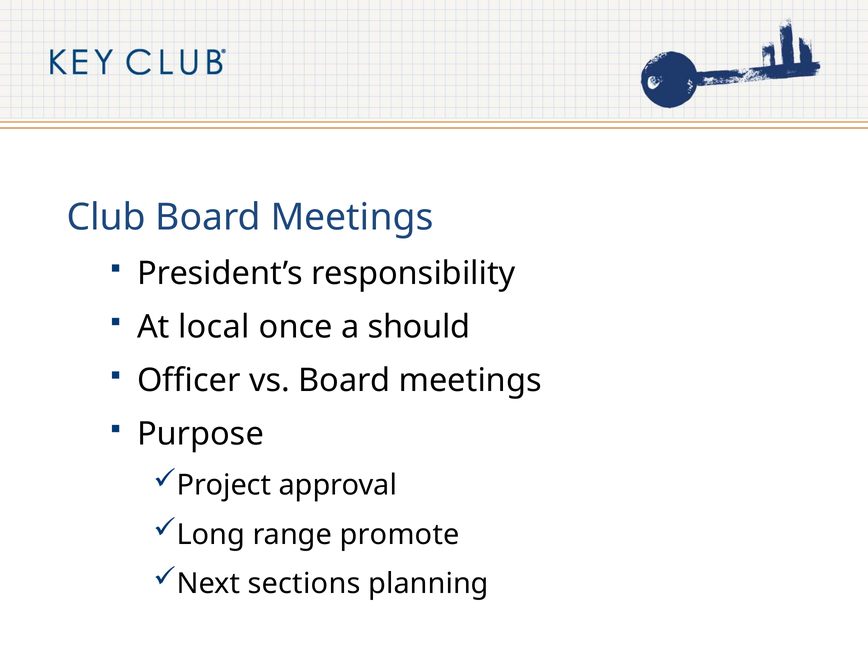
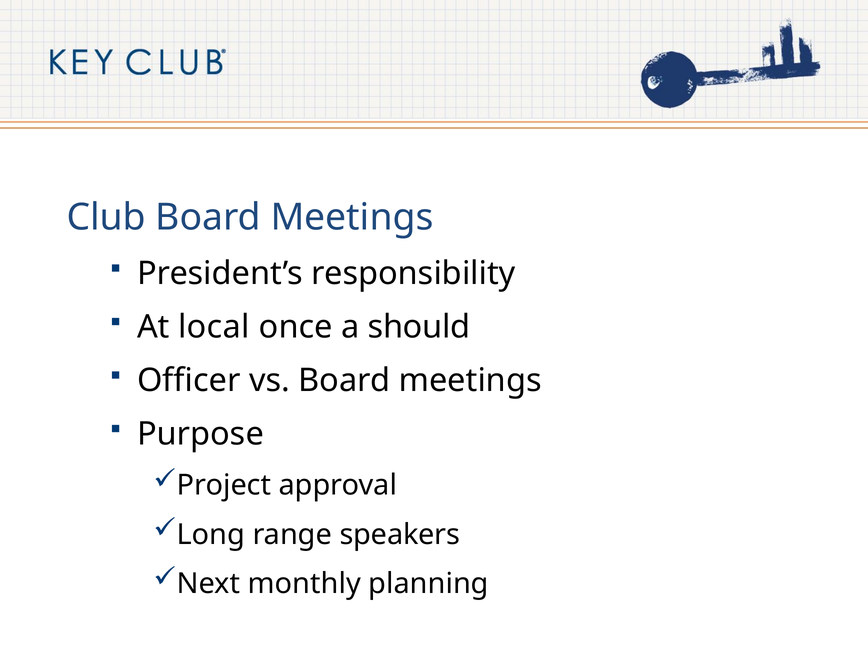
promote: promote -> speakers
sections: sections -> monthly
